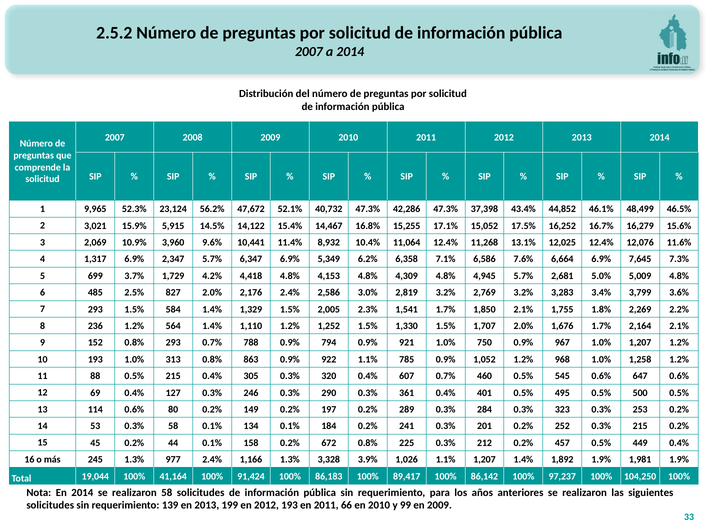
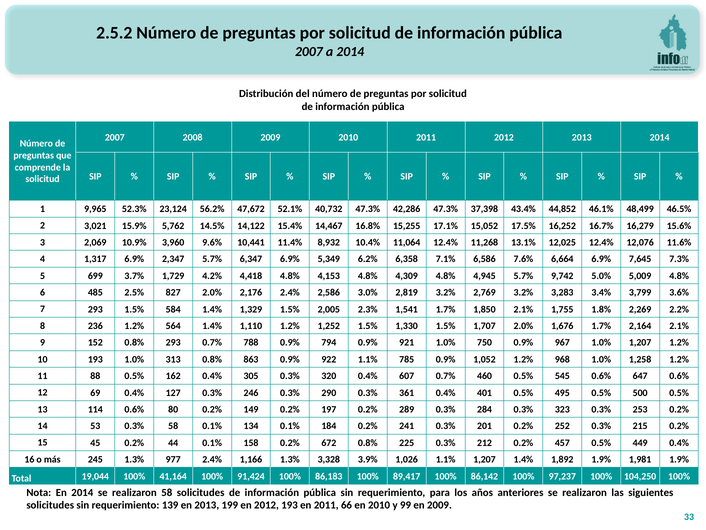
5,915: 5,915 -> 5,762
2,681: 2,681 -> 9,742
0.5% 215: 215 -> 162
